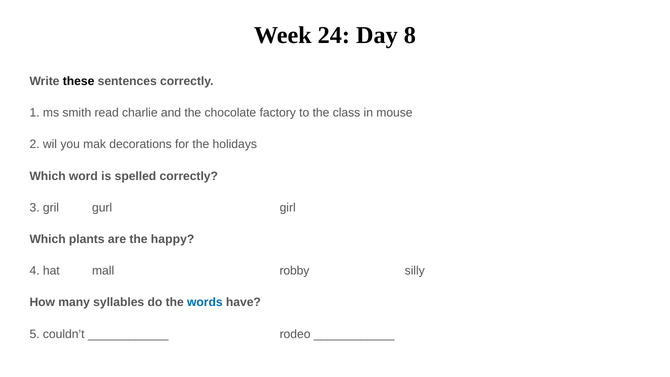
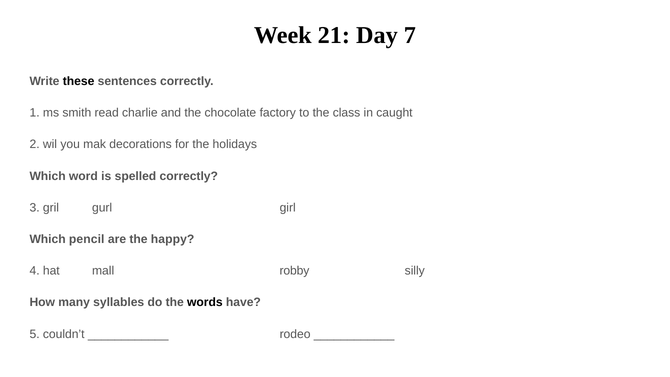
24: 24 -> 21
8: 8 -> 7
mouse: mouse -> caught
plants: plants -> pencil
words colour: blue -> black
